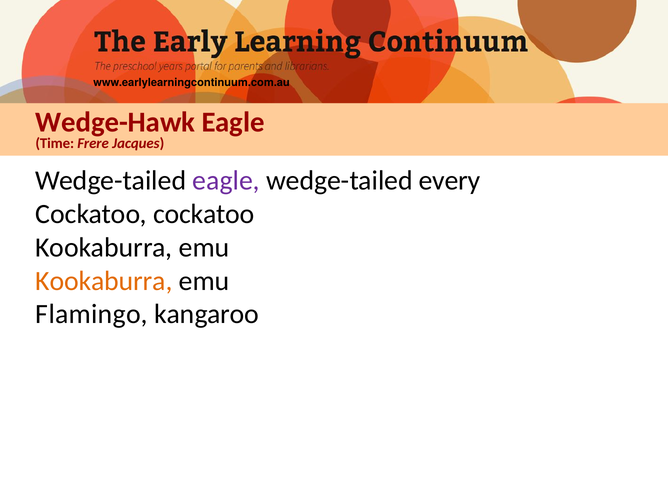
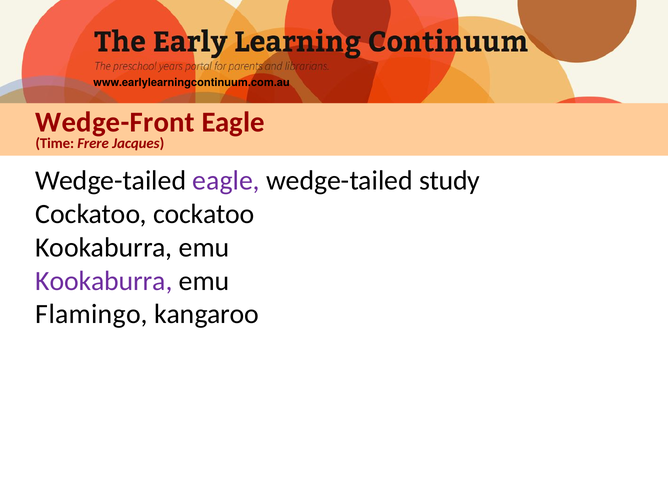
Wedge-Hawk: Wedge-Hawk -> Wedge-Front
every: every -> study
Kookaburra at (104, 281) colour: orange -> purple
